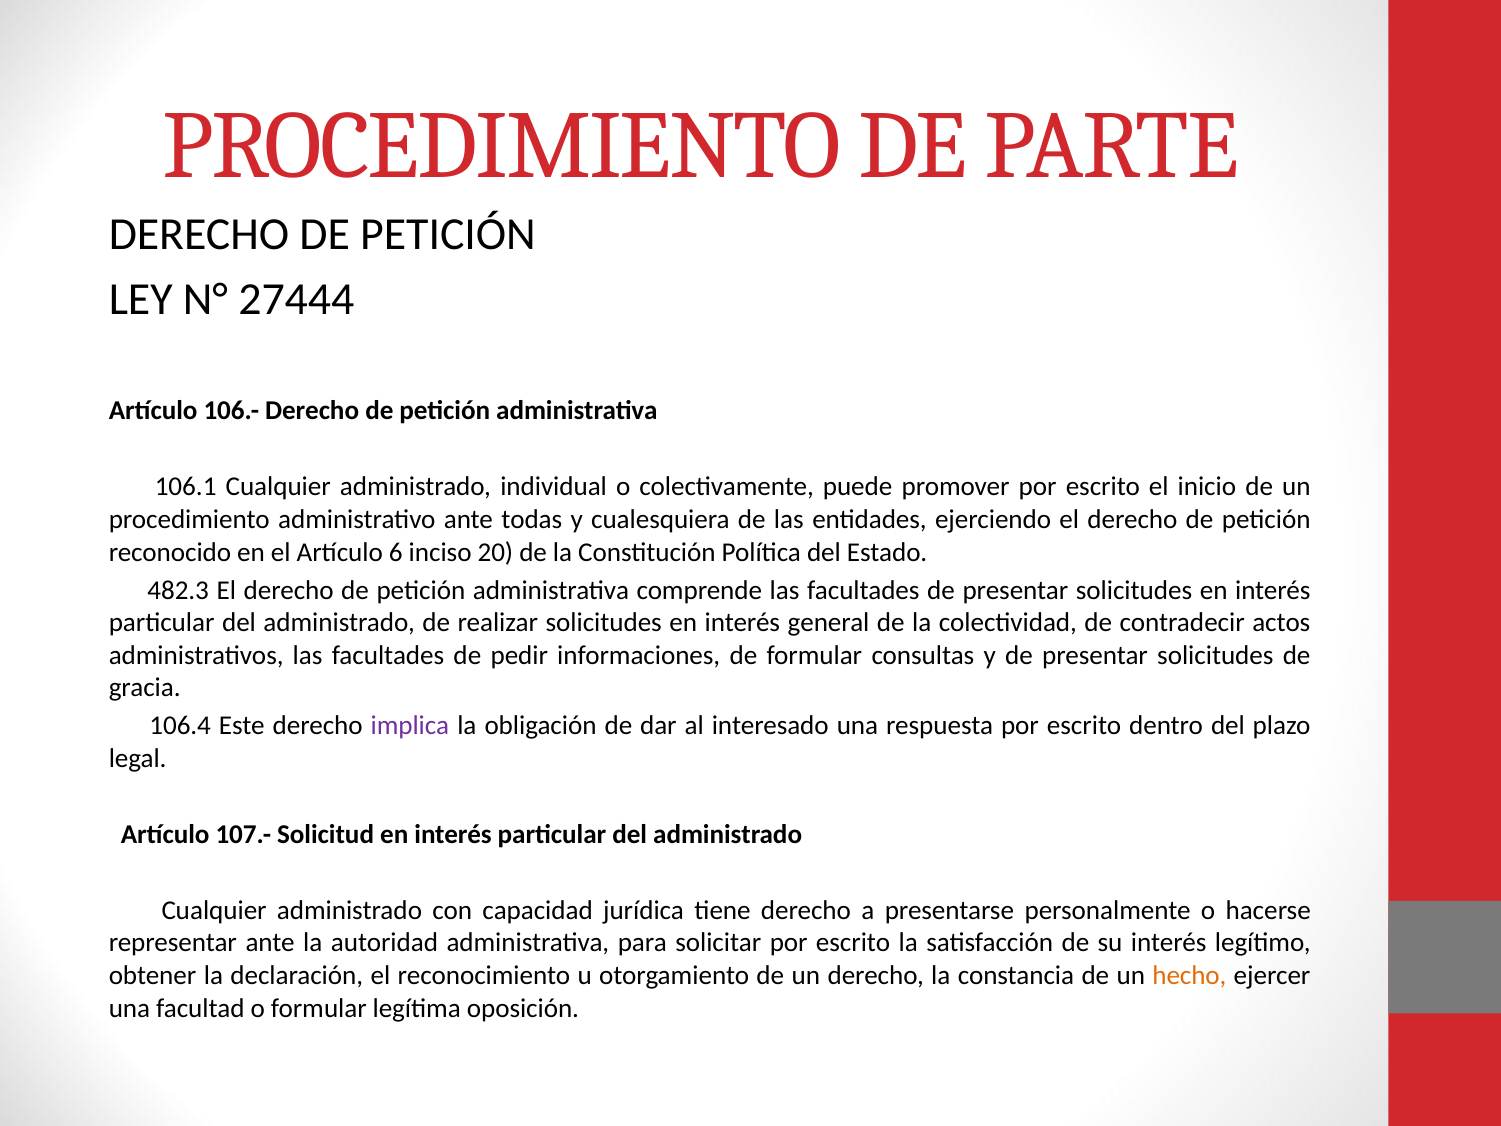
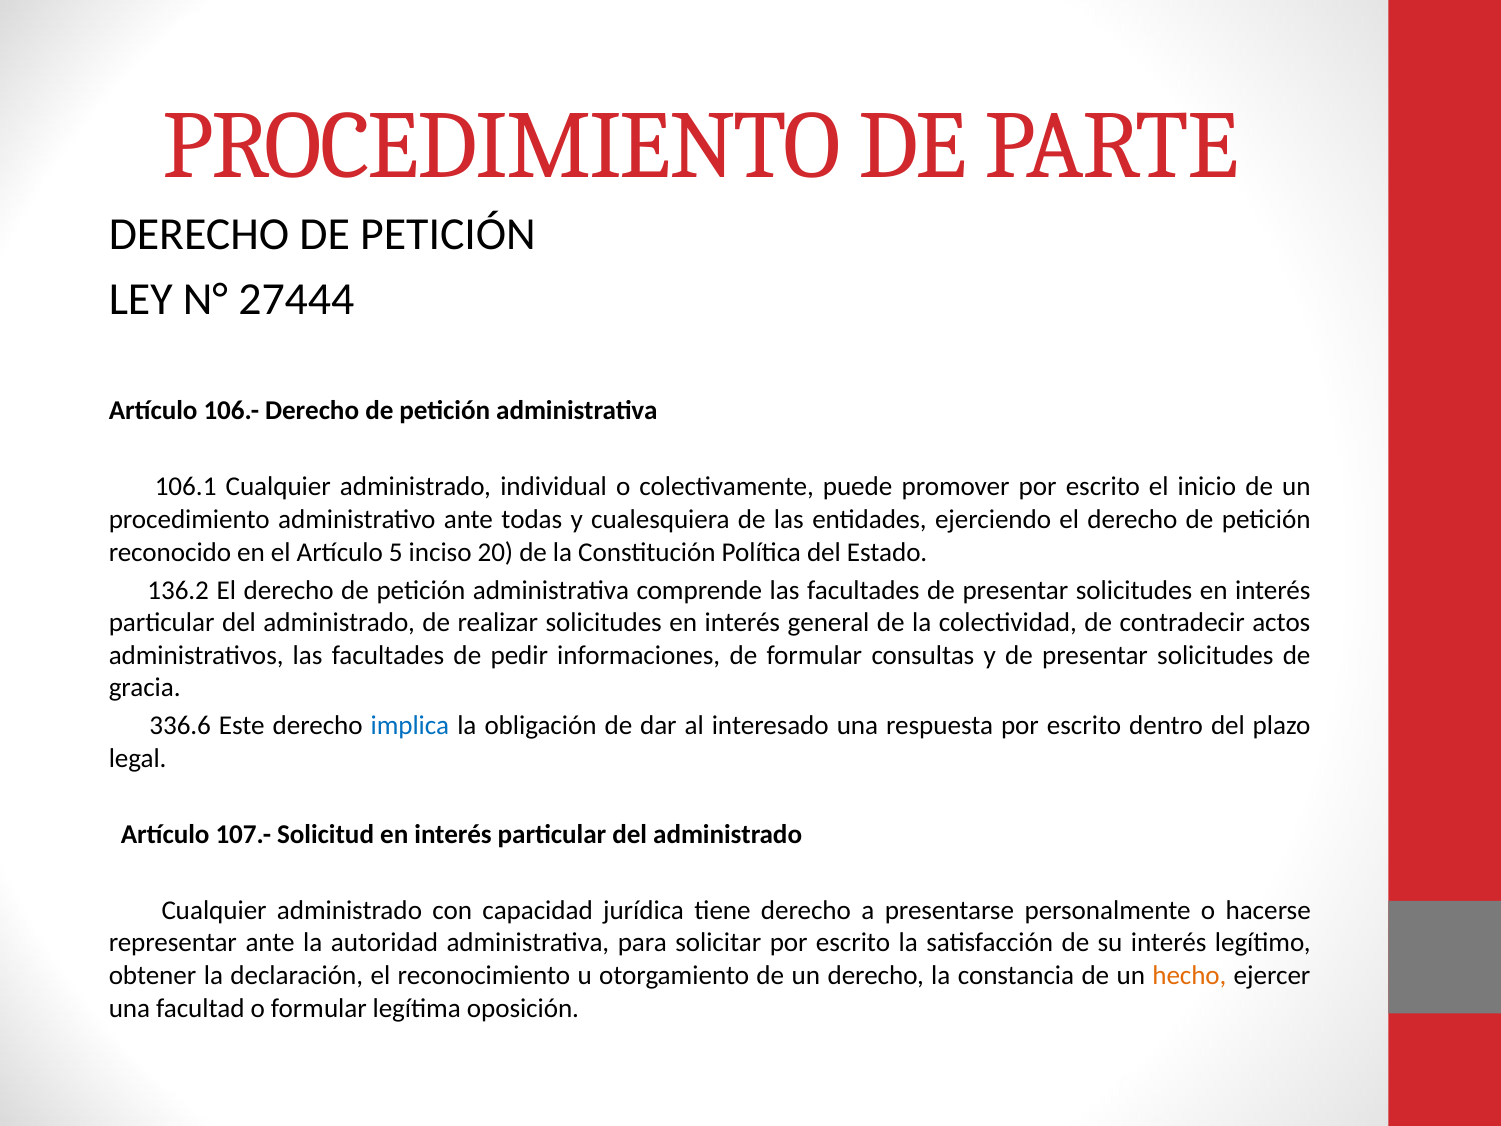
6: 6 -> 5
482.3: 482.3 -> 136.2
106.4: 106.4 -> 336.6
implica colour: purple -> blue
